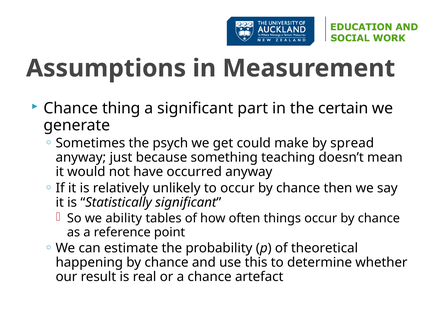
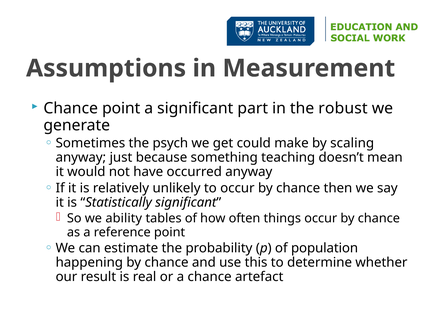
Chance thing: thing -> point
certain: certain -> robust
spread: spread -> scaling
theoretical: theoretical -> population
